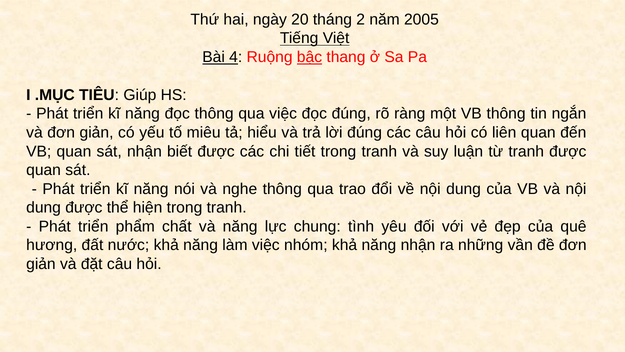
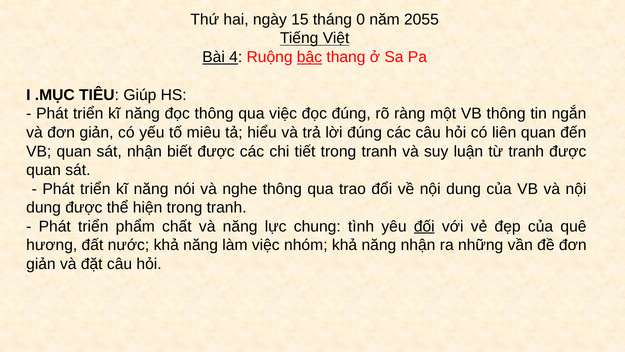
20: 20 -> 15
2: 2 -> 0
2005: 2005 -> 2055
đối underline: none -> present
